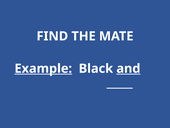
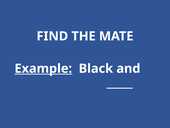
and underline: present -> none
